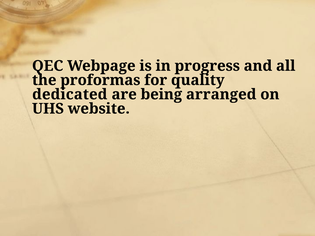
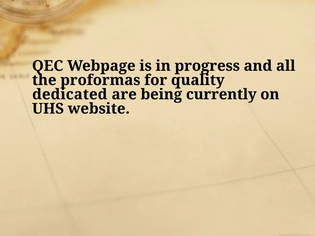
arranged: arranged -> currently
